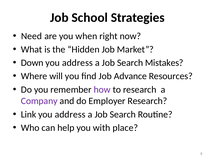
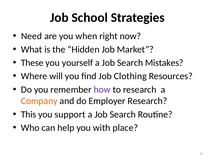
Down: Down -> These
address at (77, 63): address -> yourself
Advance: Advance -> Clothing
Company colour: purple -> orange
Link: Link -> This
address at (70, 115): address -> support
